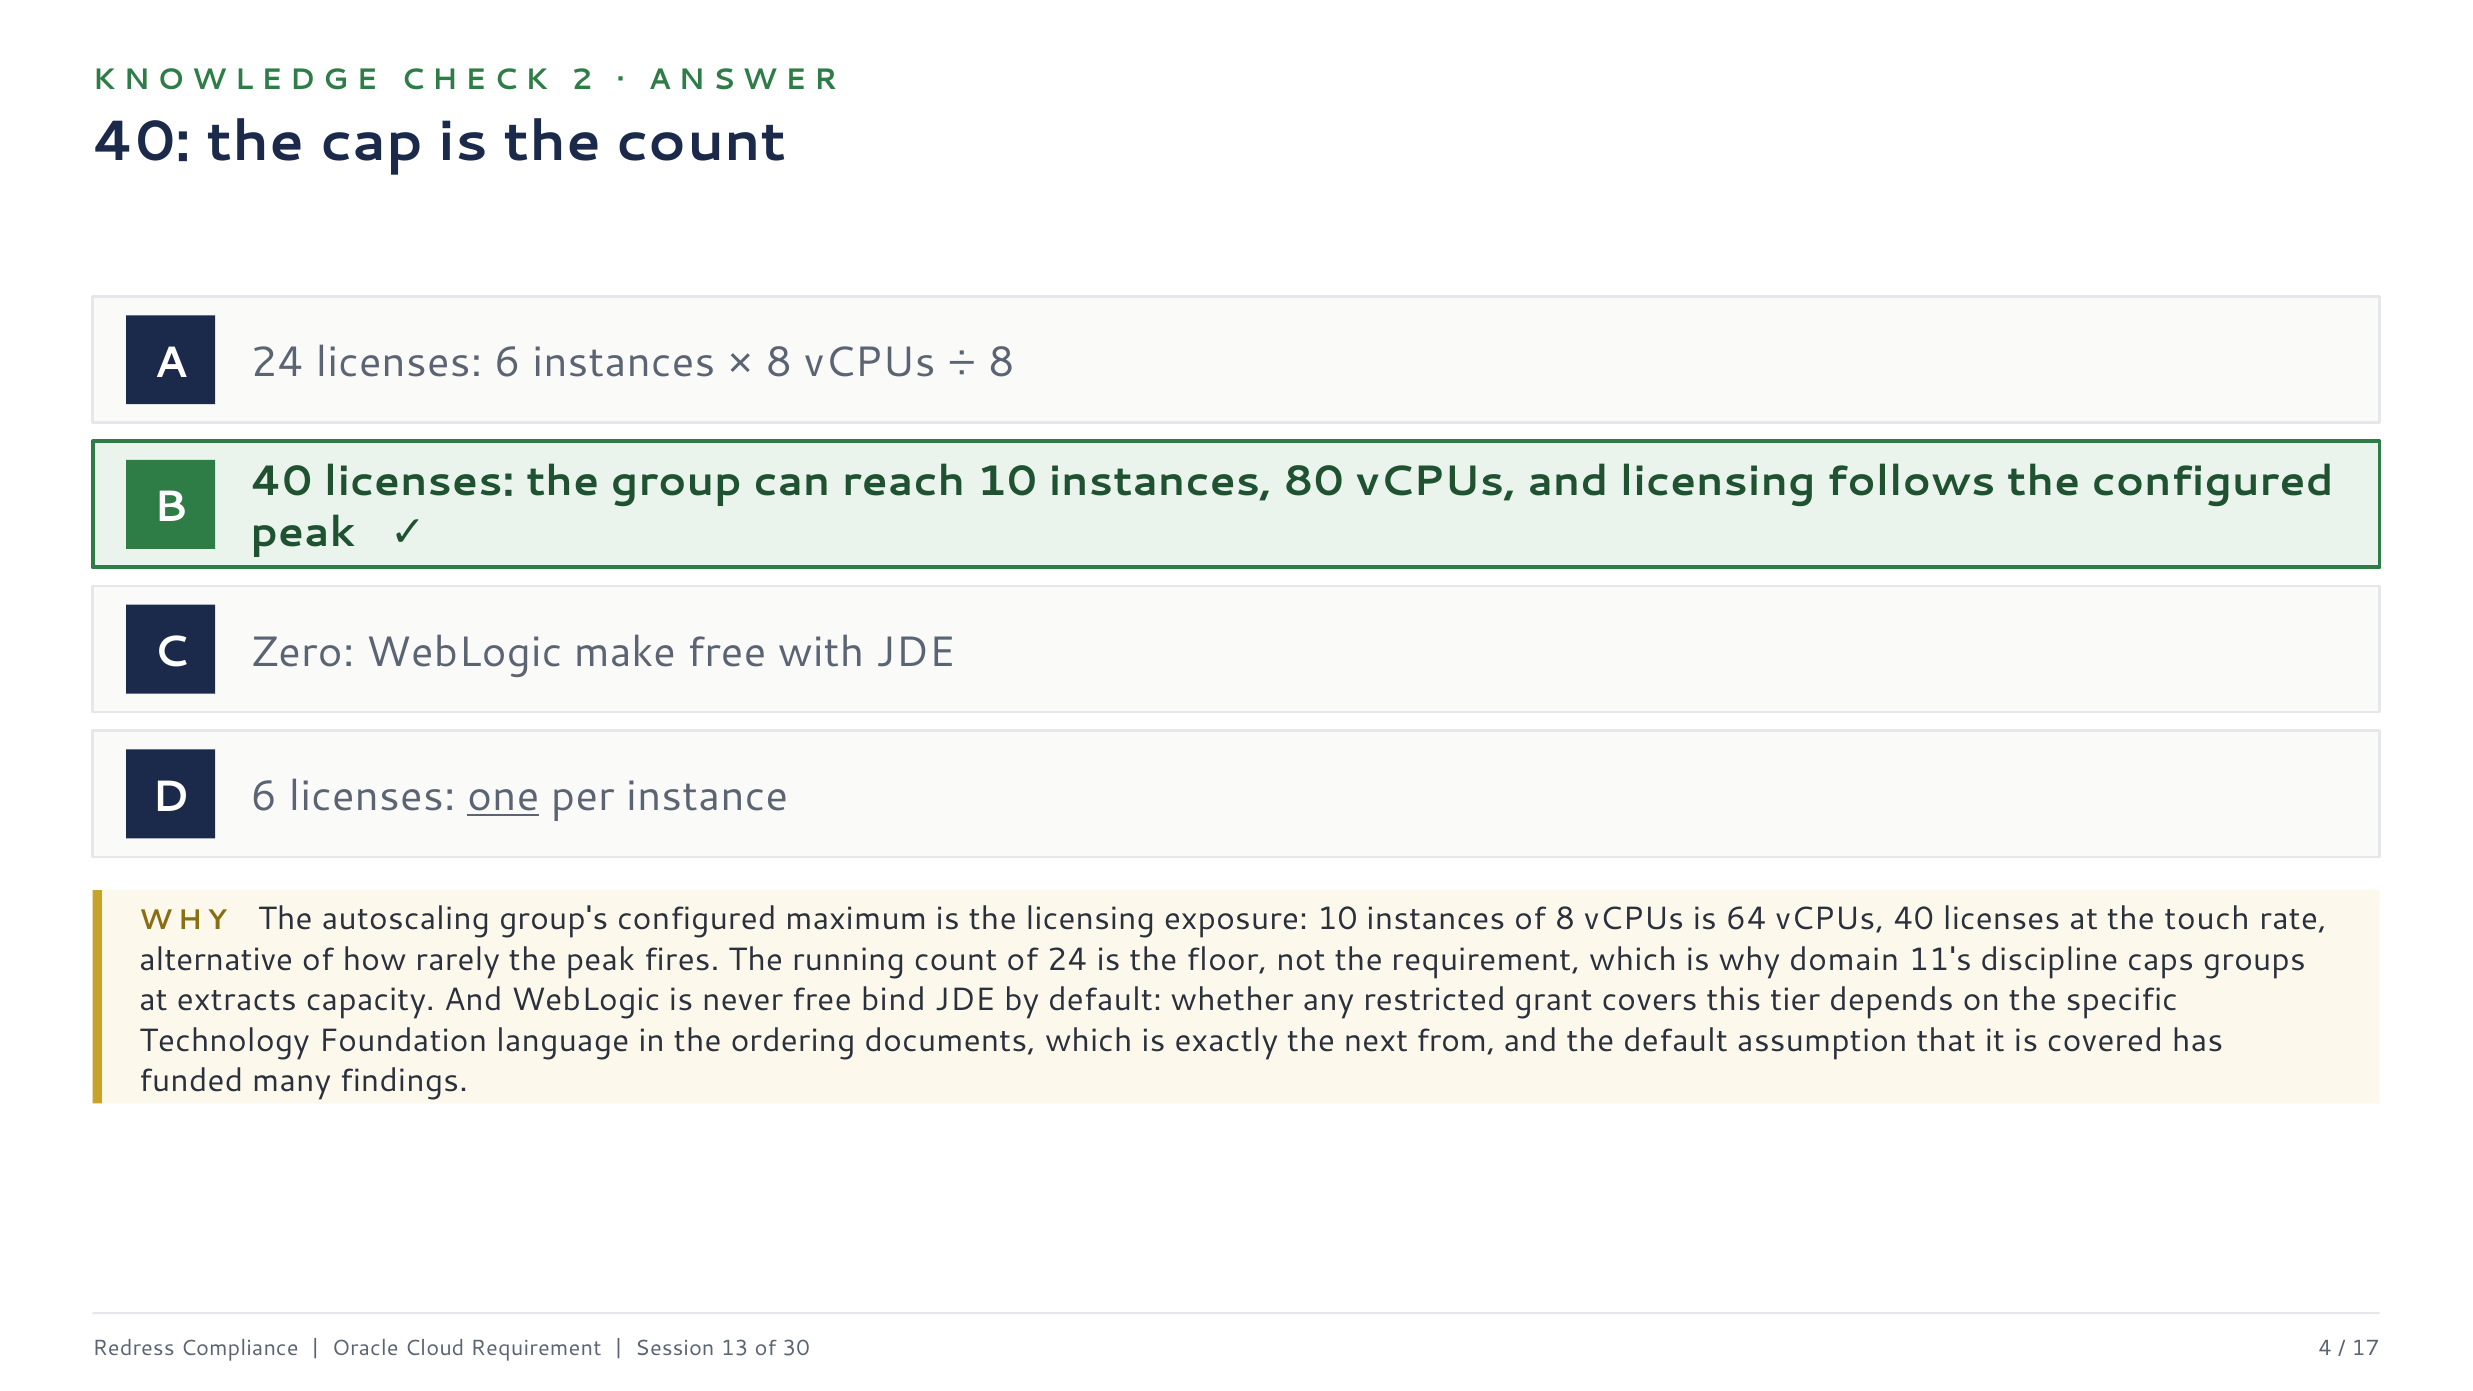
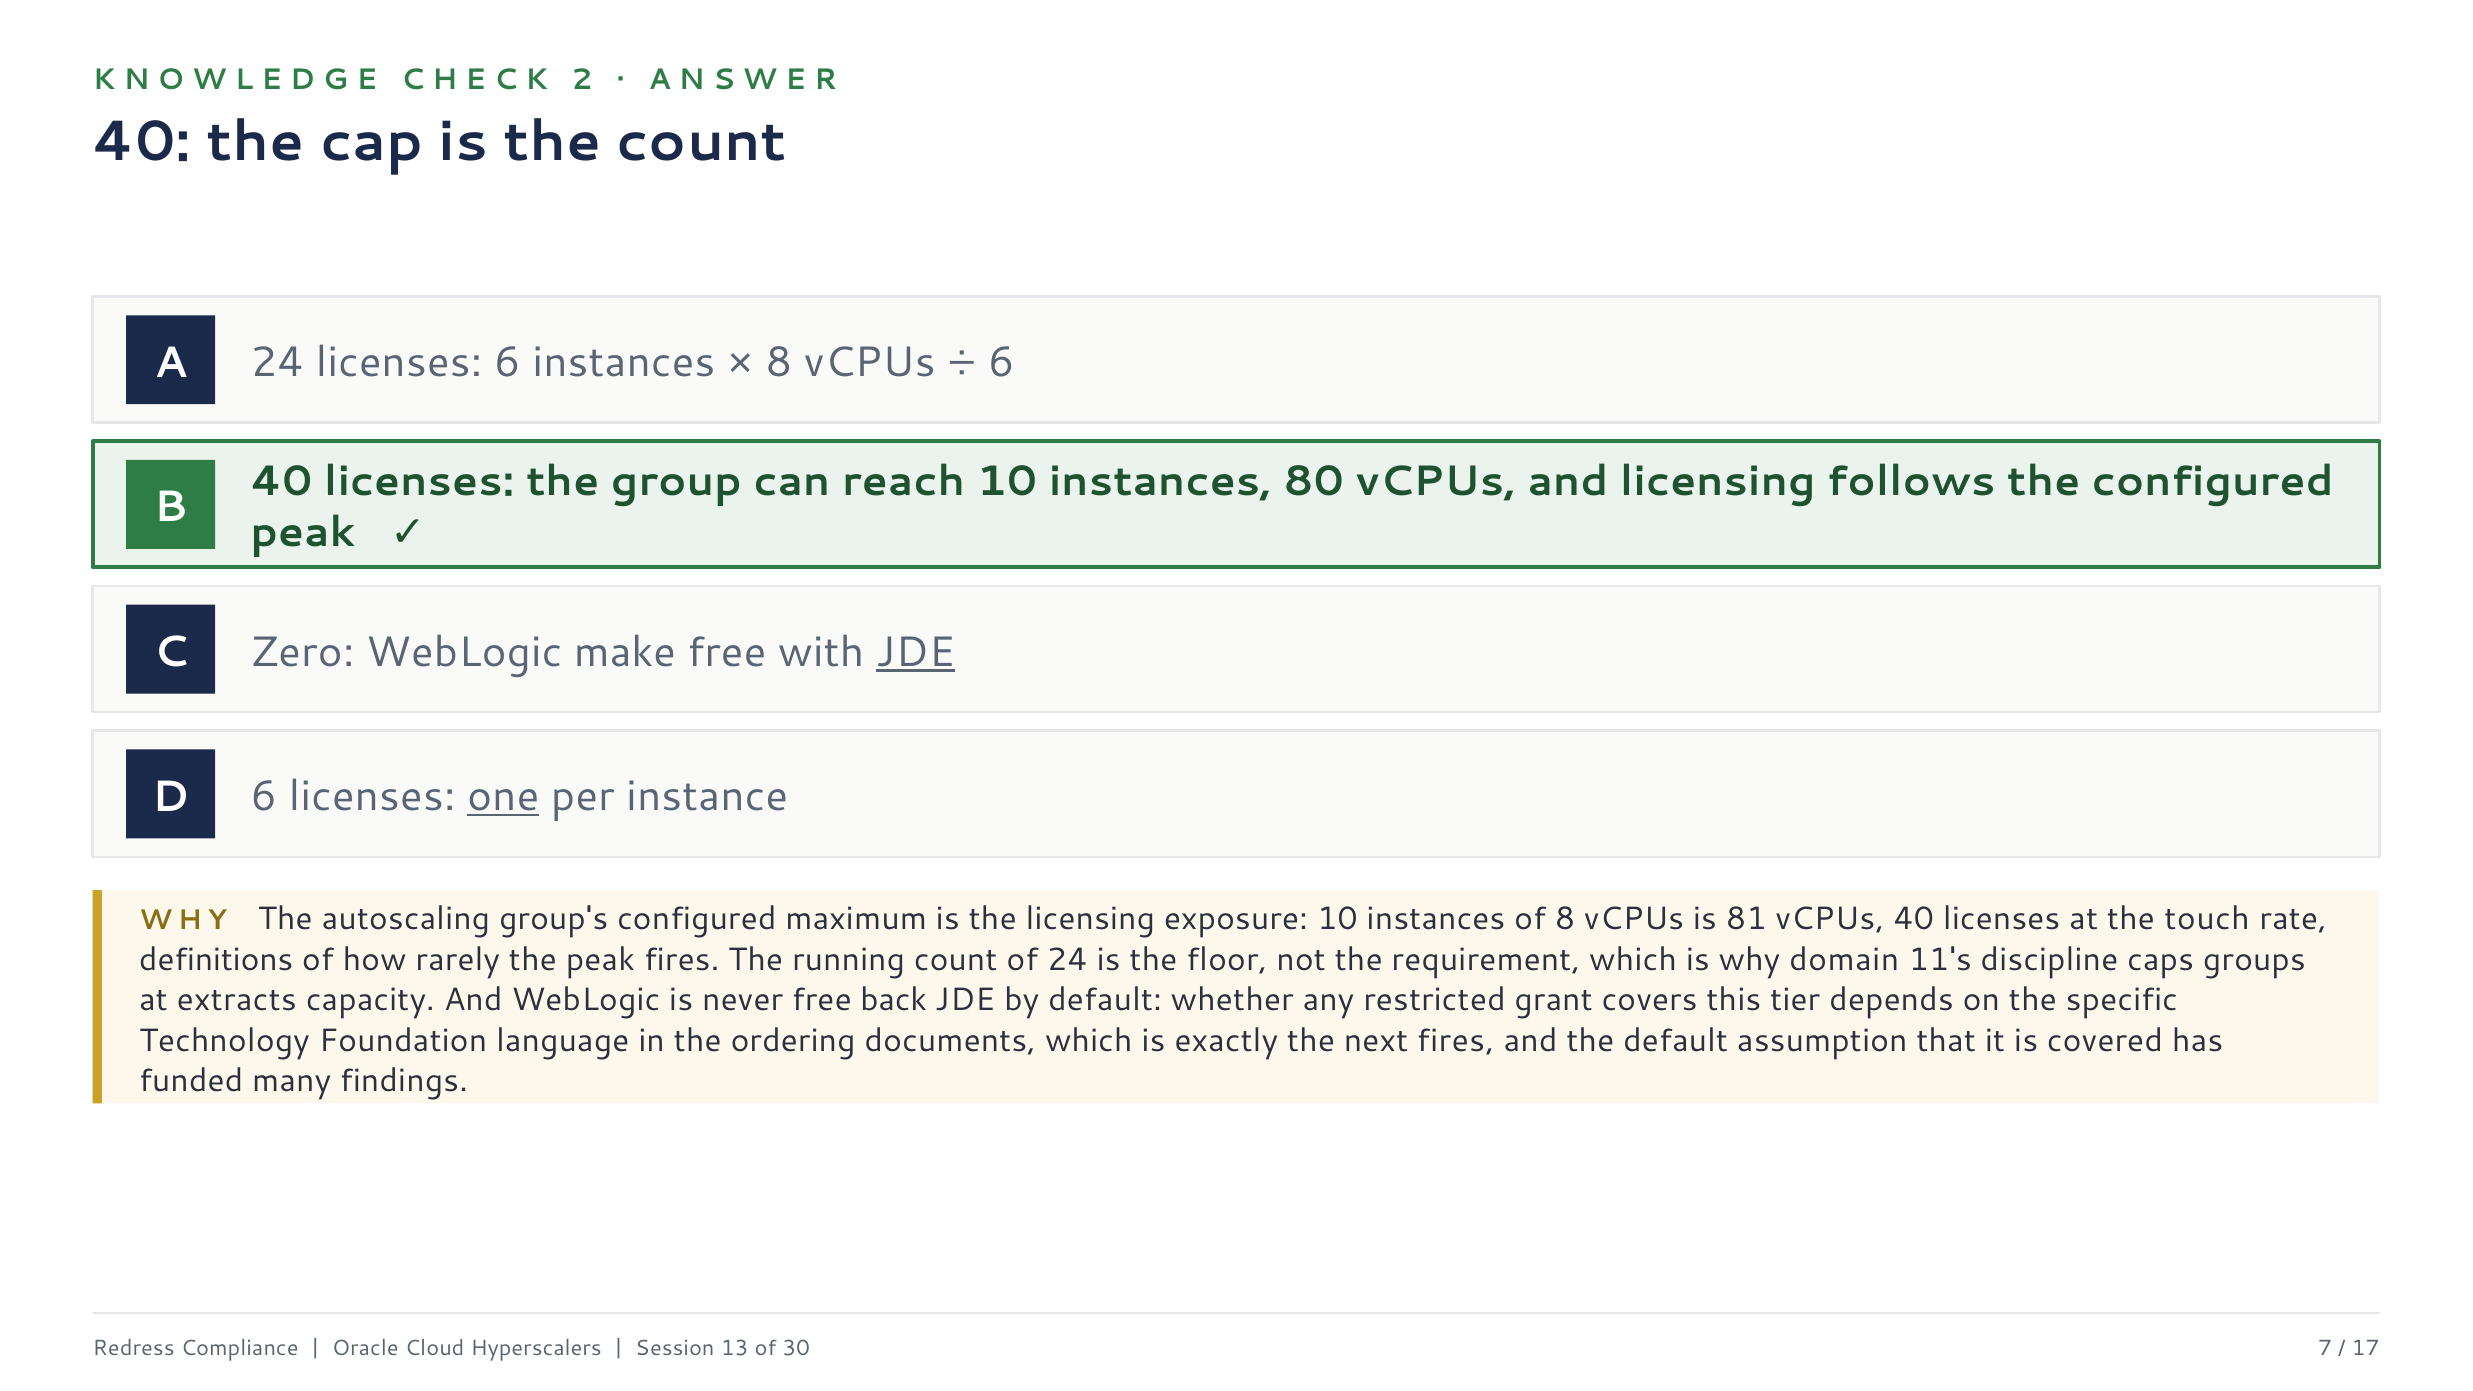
8 at (1001, 363): 8 -> 6
JDE at (916, 652) underline: none -> present
64: 64 -> 81
alternative: alternative -> definitions
bind: bind -> back
next from: from -> fires
Cloud Requirement: Requirement -> Hyperscalers
4: 4 -> 7
